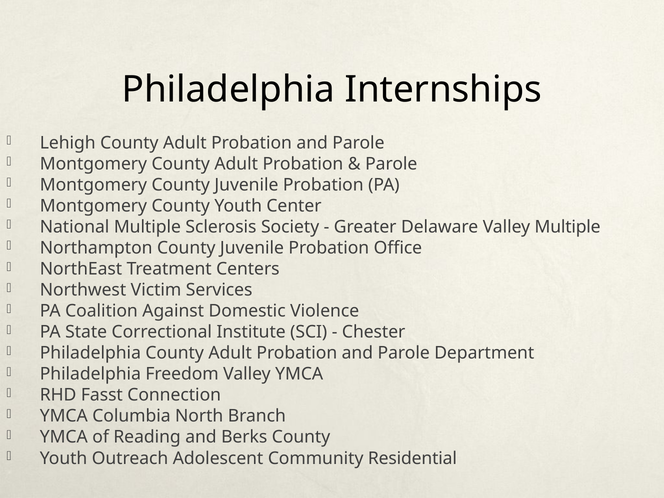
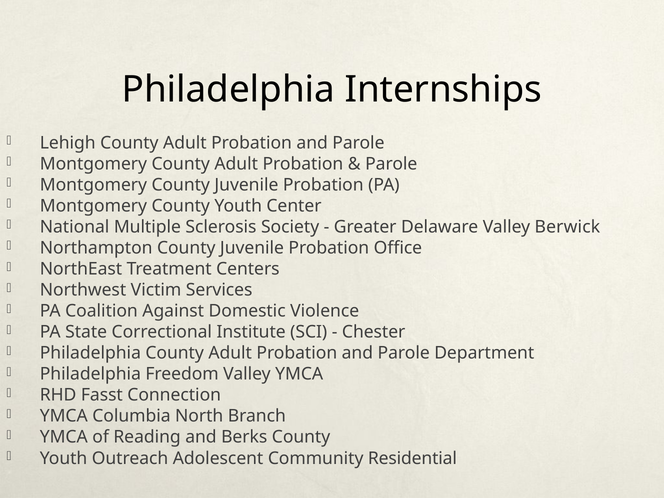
Valley Multiple: Multiple -> Berwick
